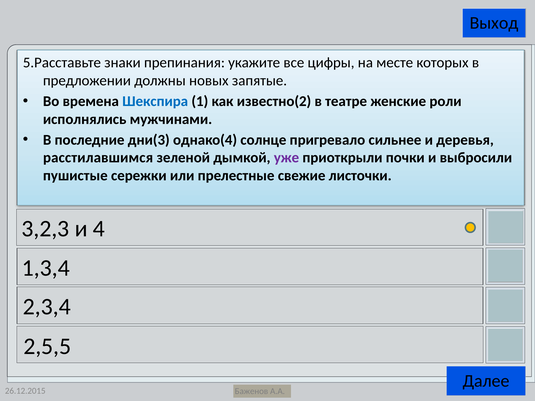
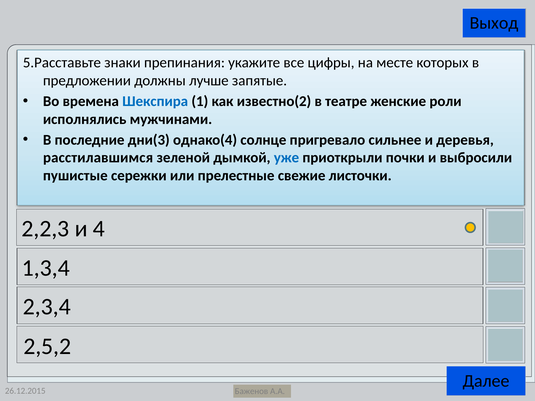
новых: новых -> лучше
уже colour: purple -> blue
3,2,3: 3,2,3 -> 2,2,3
2,5,5: 2,5,5 -> 2,5,2
